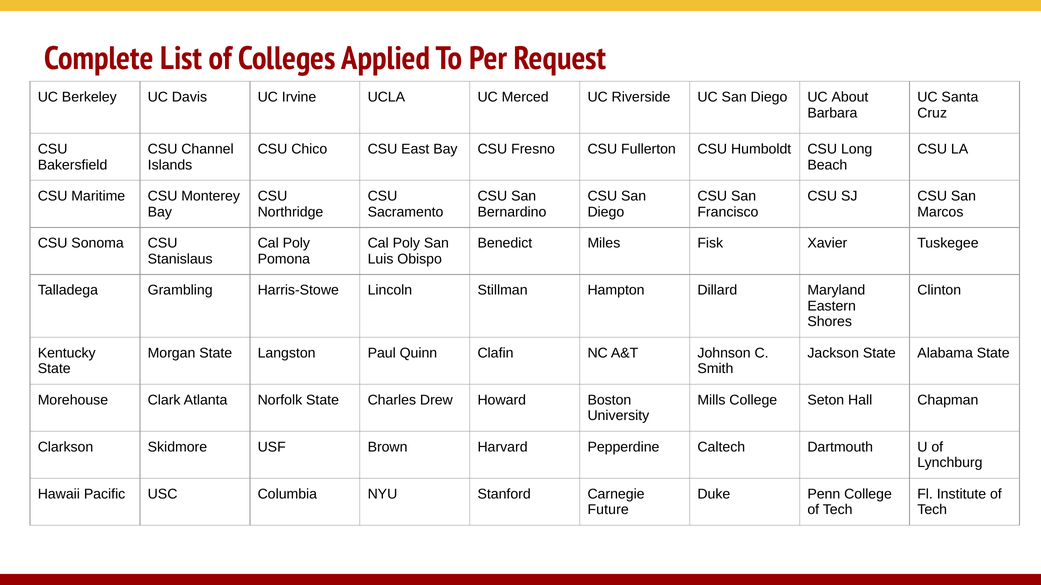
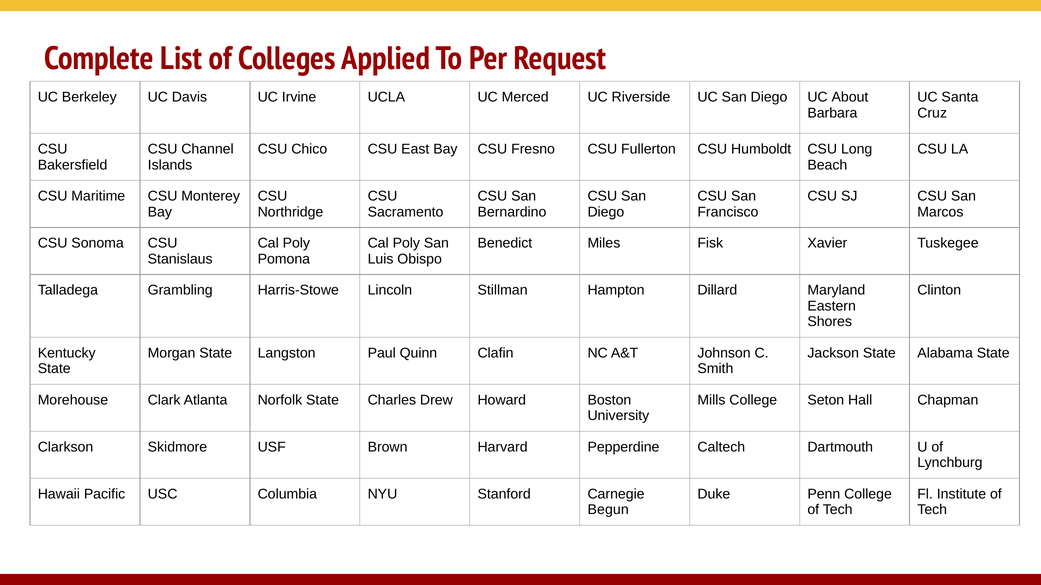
Future: Future -> Begun
